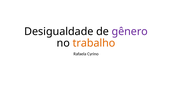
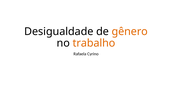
gênero colour: purple -> orange
